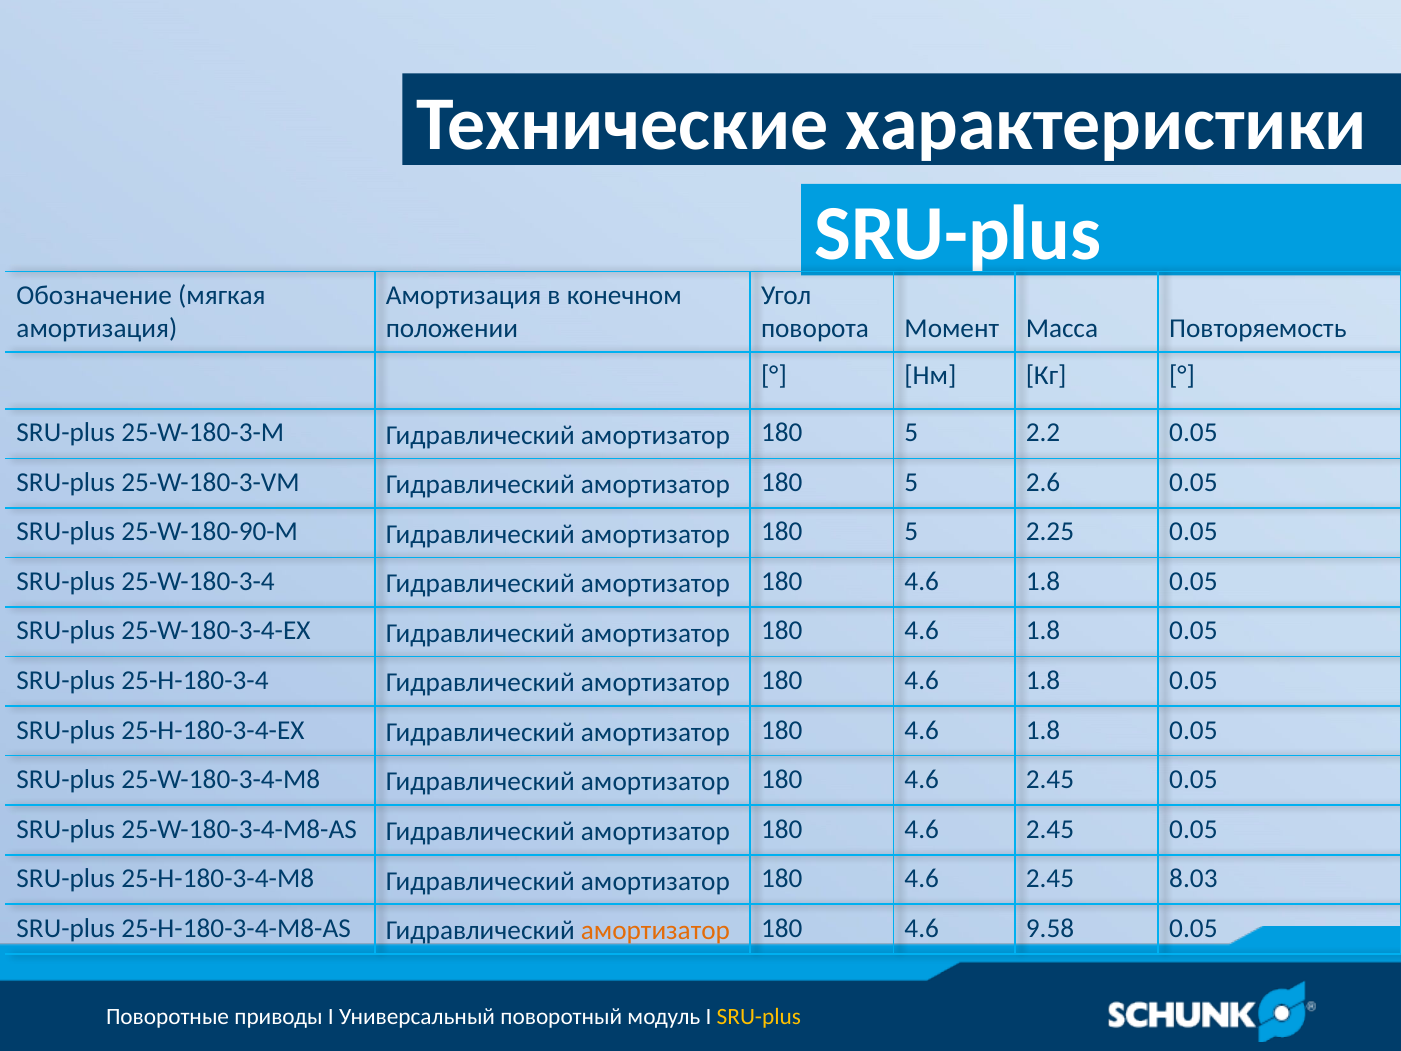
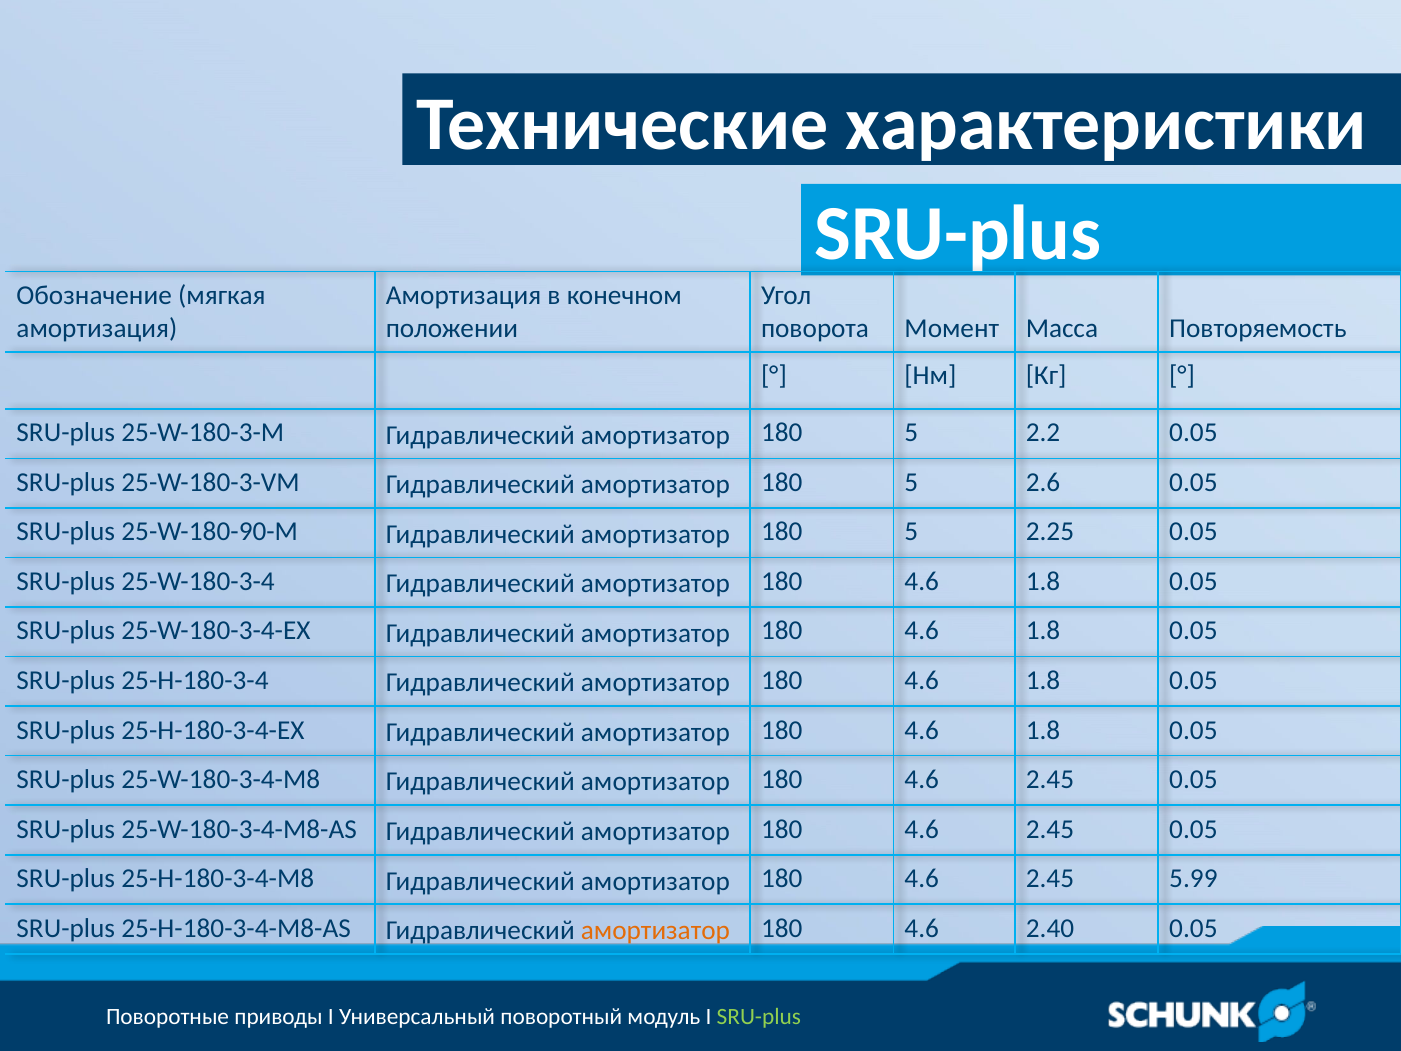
8.03: 8.03 -> 5.99
9.58: 9.58 -> 2.40
SRU-plus at (759, 1017) colour: yellow -> light green
